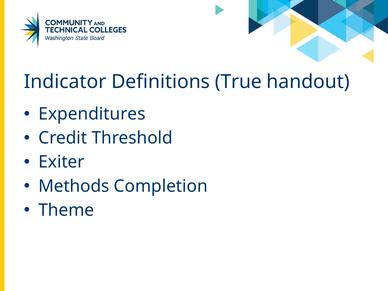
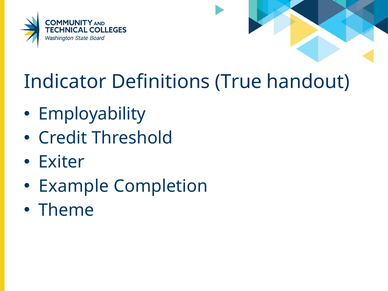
Expenditures: Expenditures -> Employability
Methods: Methods -> Example
